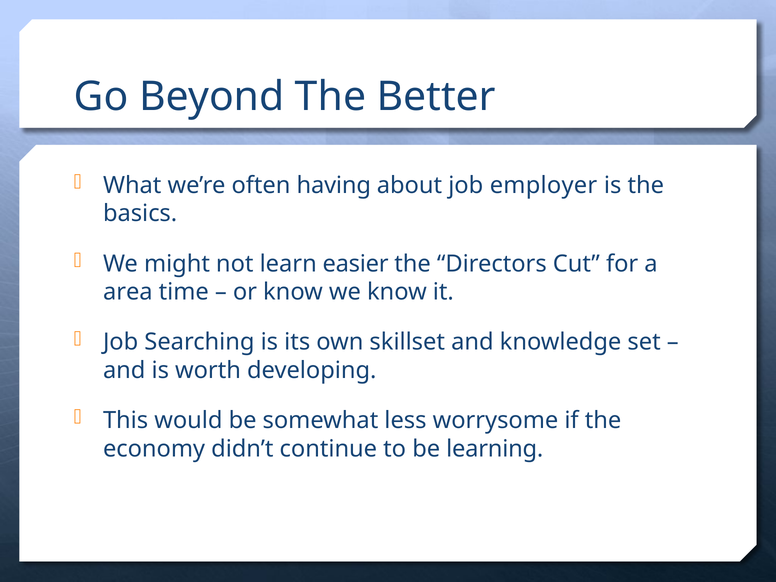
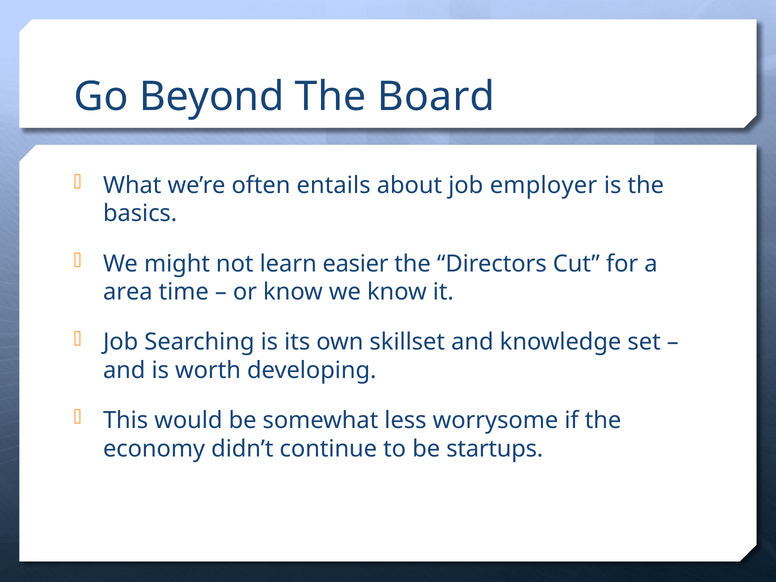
Better: Better -> Board
having: having -> entails
learning: learning -> startups
